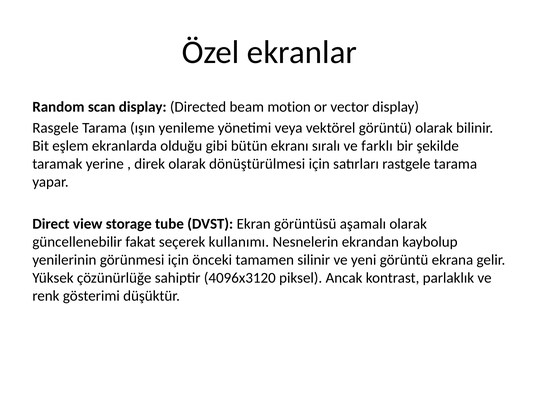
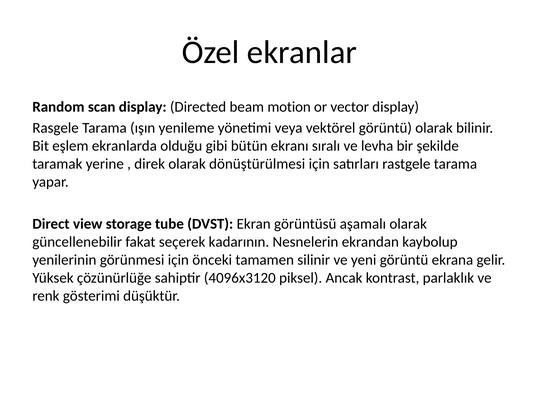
farklı: farklı -> levha
kullanımı: kullanımı -> kadarının
